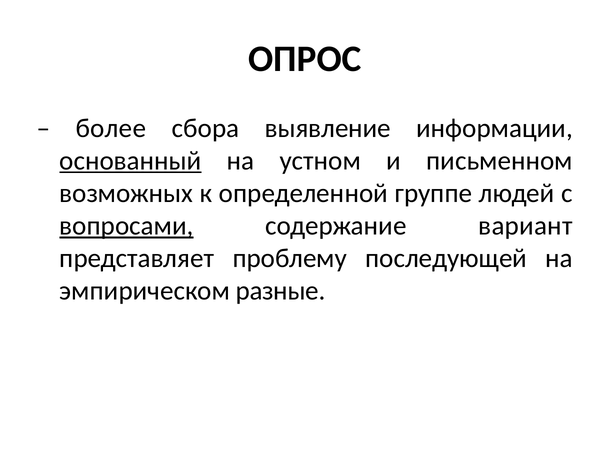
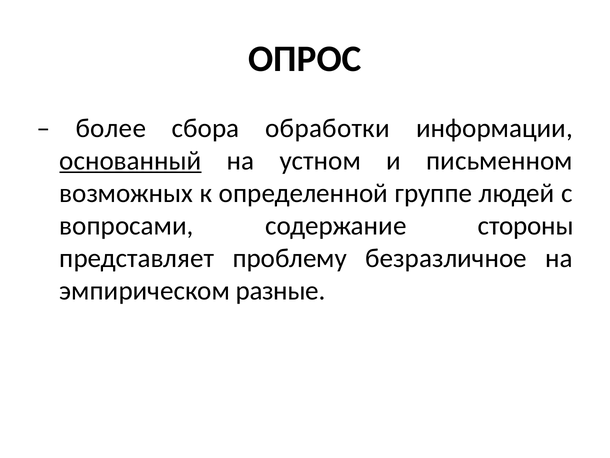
выявление: выявление -> обработки
вопросами underline: present -> none
вариант: вариант -> стороны
последующей: последующей -> безразличное
